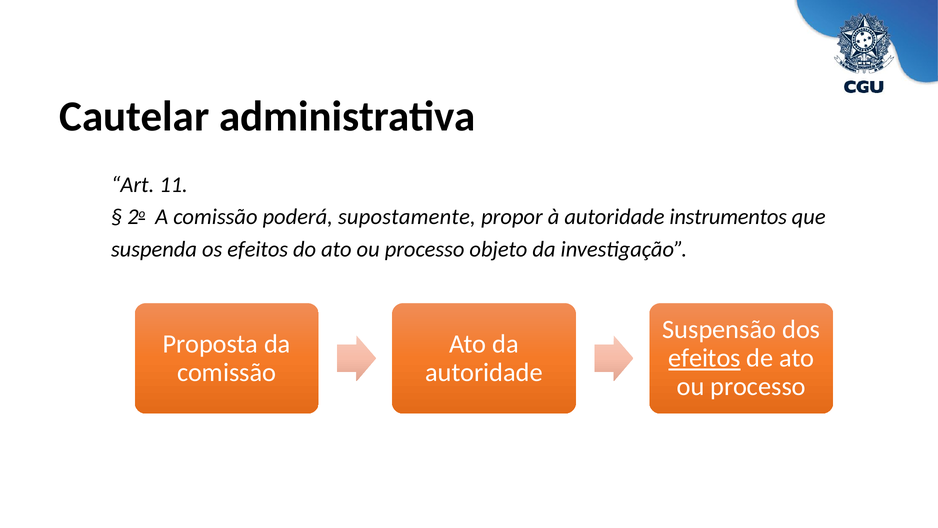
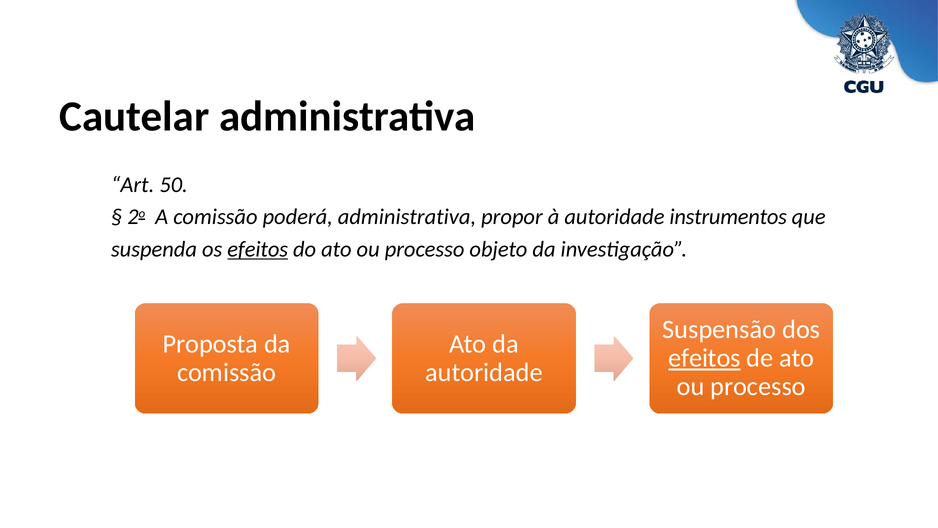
11: 11 -> 50
poderá supostamente: supostamente -> administrativa
efeitos at (258, 249) underline: none -> present
